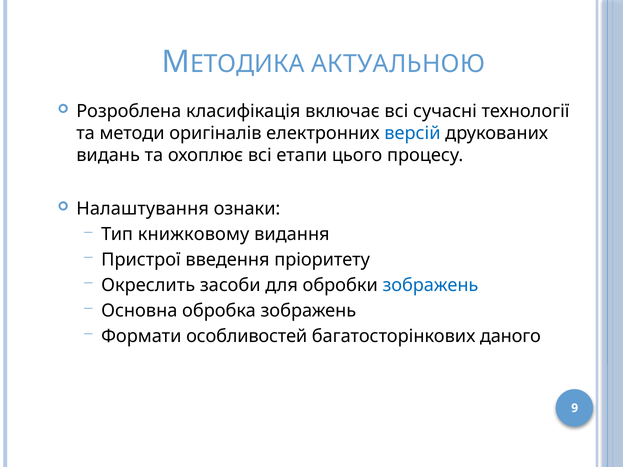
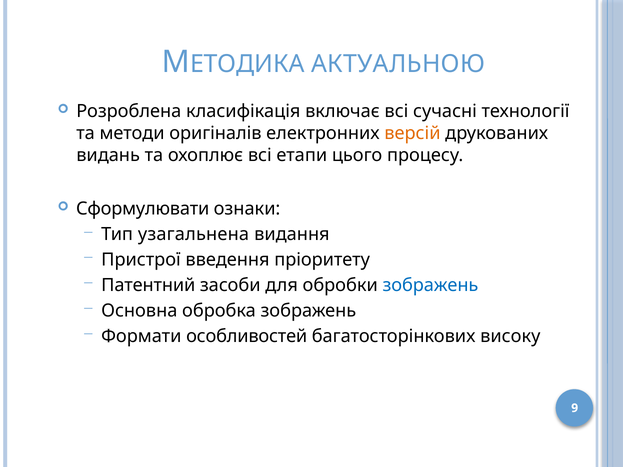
версій colour: blue -> orange
Налаштування: Налаштування -> Сформулювати
книжковому: книжковому -> узагальнена
Окреслить: Окреслить -> Патентний
даного: даного -> високу
